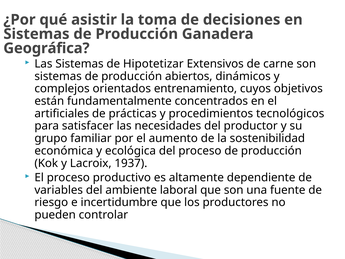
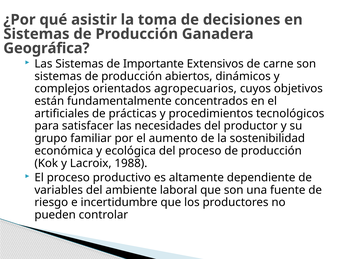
Hipotetizar: Hipotetizar -> Importante
entrenamiento: entrenamiento -> agropecuarios
1937: 1937 -> 1988
